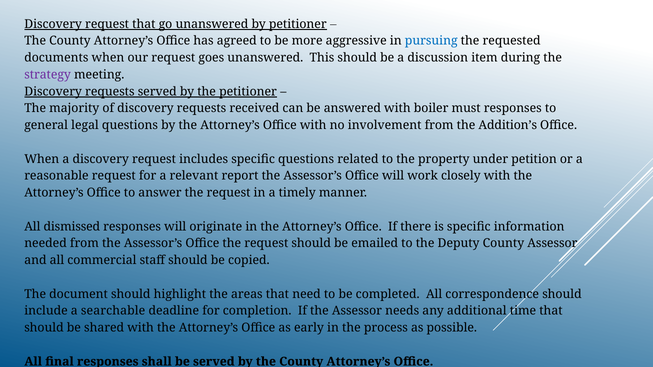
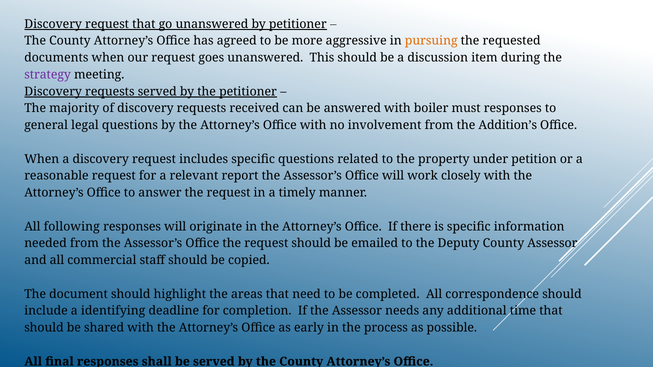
pursuing colour: blue -> orange
dismissed: dismissed -> following
searchable: searchable -> identifying
